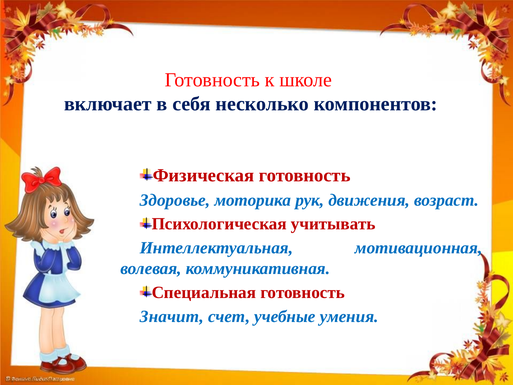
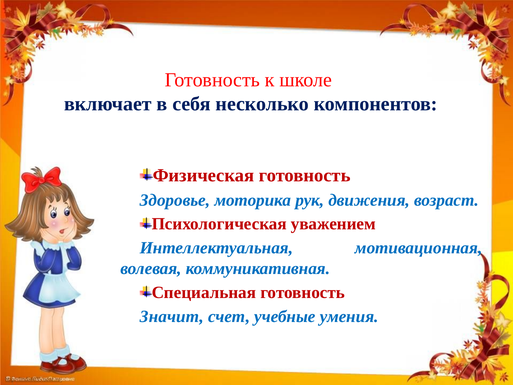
учитывать: учитывать -> уважением
